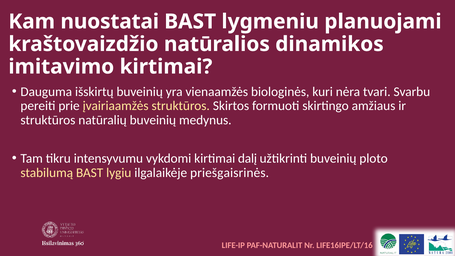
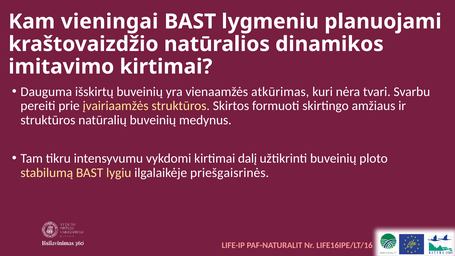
nuostatai: nuostatai -> vieningai
biologinės: biologinės -> atkūrimas
